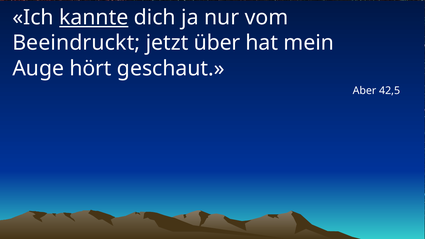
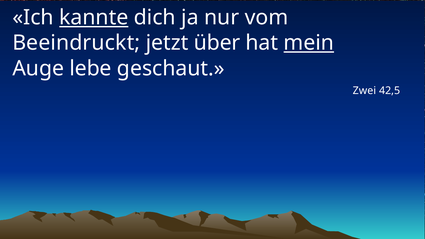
mein underline: none -> present
hört: hört -> lebe
Aber: Aber -> Zwei
